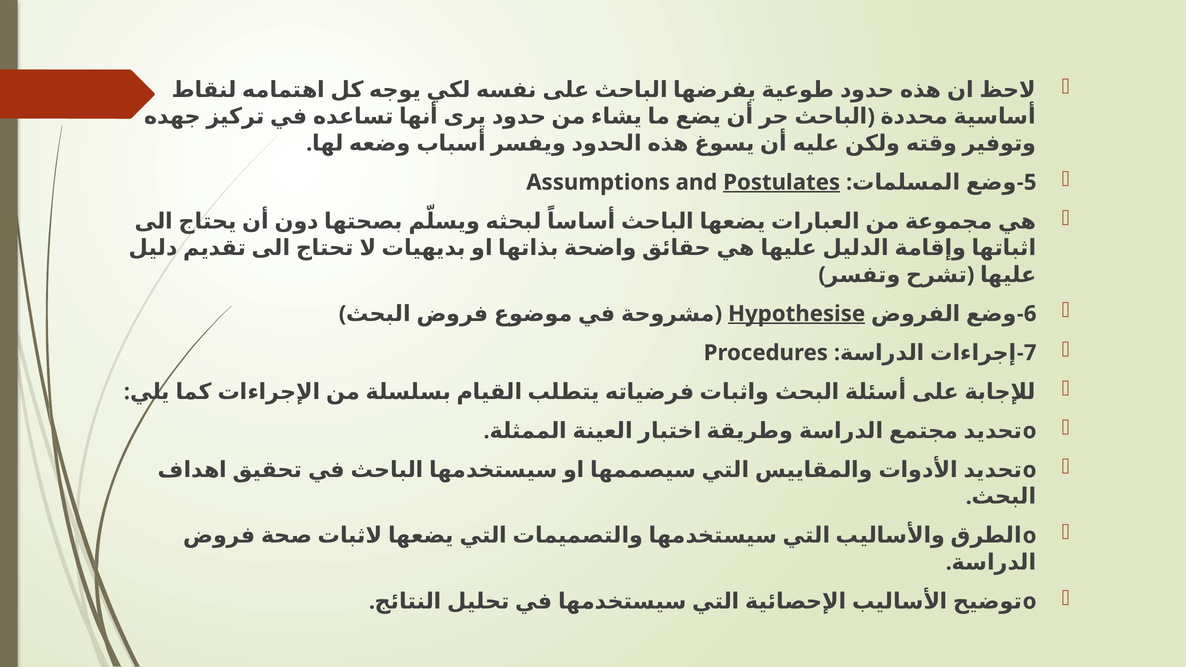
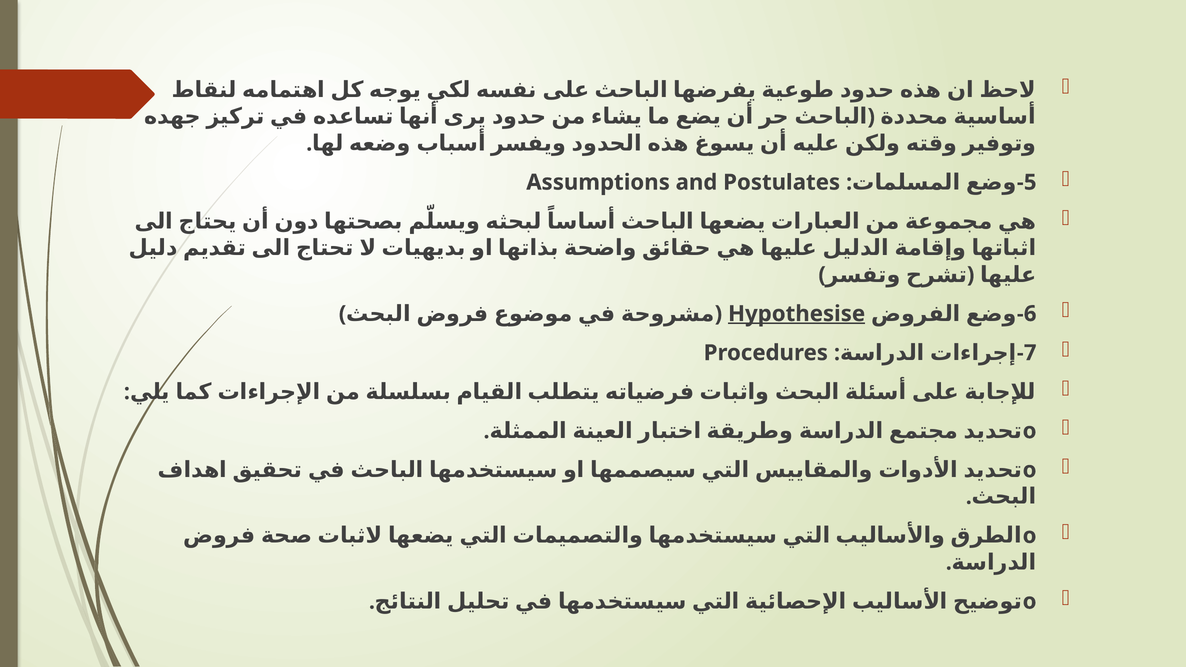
Postulates underline: present -> none
